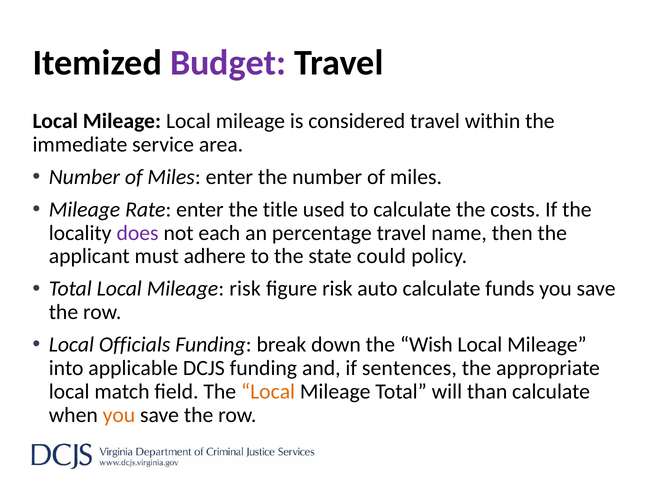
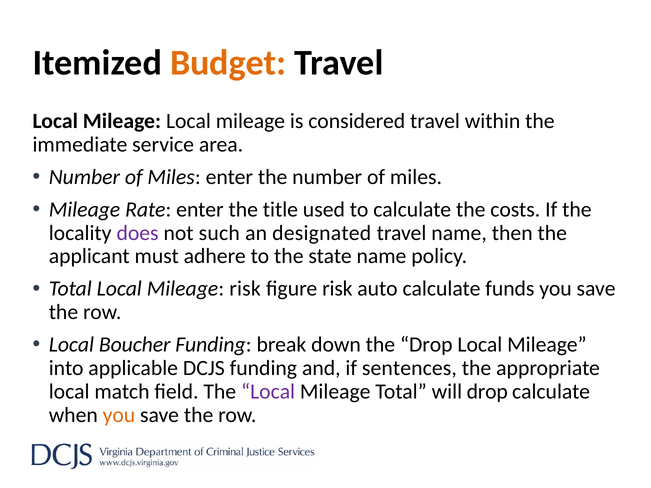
Budget colour: purple -> orange
each: each -> such
percentage: percentage -> designated
state could: could -> name
Officials: Officials -> Boucher
the Wish: Wish -> Drop
Local at (268, 392) colour: orange -> purple
will than: than -> drop
